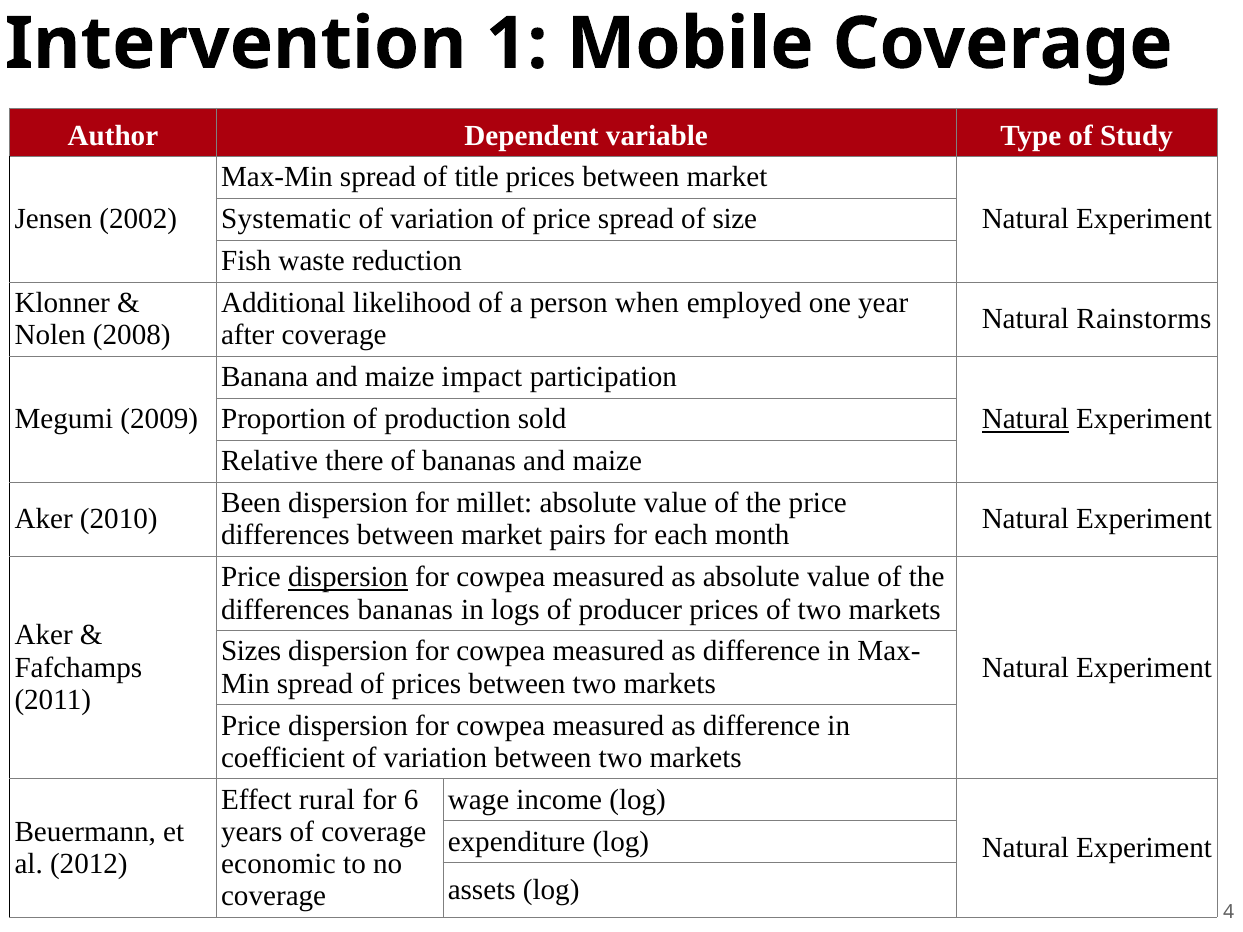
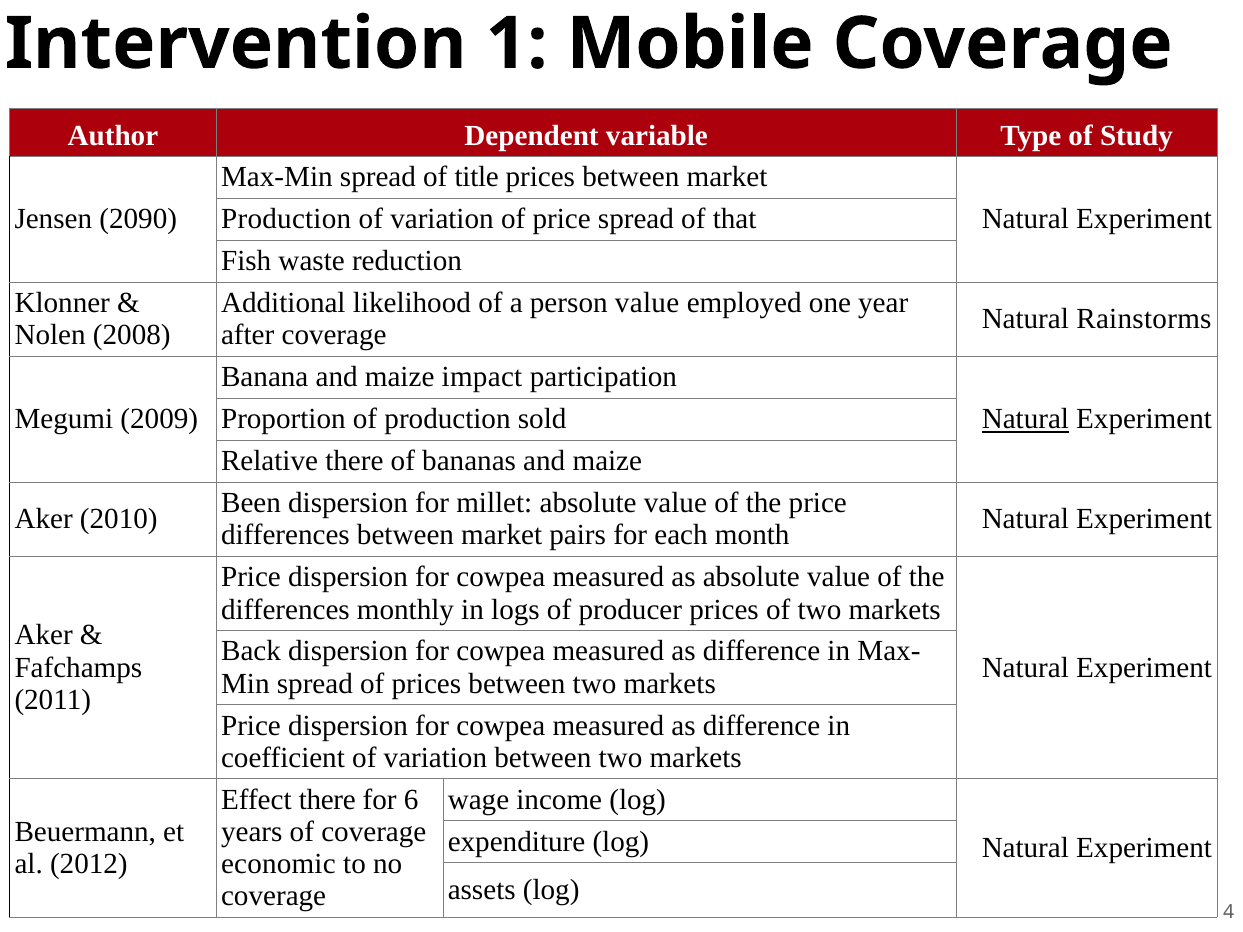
2002: 2002 -> 2090
Systematic at (286, 219): Systematic -> Production
size: size -> that
person when: when -> value
dispersion at (348, 577) underline: present -> none
differences bananas: bananas -> monthly
Sizes: Sizes -> Back
Effect rural: rural -> there
